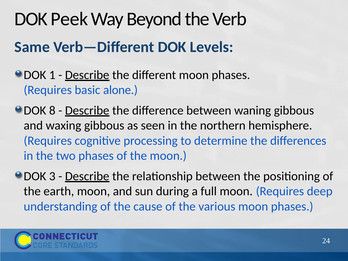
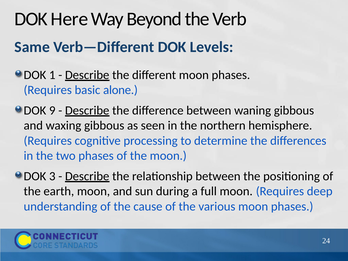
Peek: Peek -> Here
8: 8 -> 9
